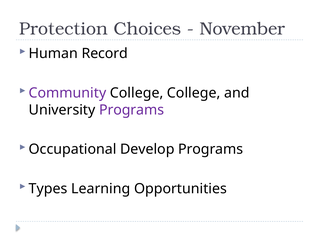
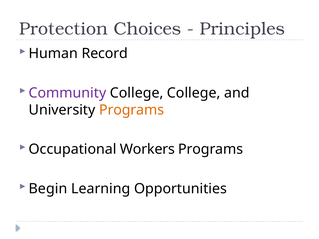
November: November -> Principles
Programs at (132, 110) colour: purple -> orange
Develop: Develop -> Workers
Types: Types -> Begin
